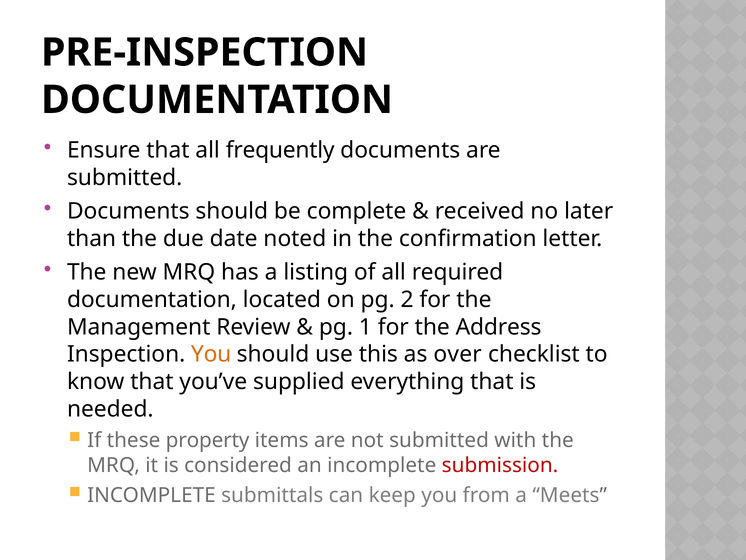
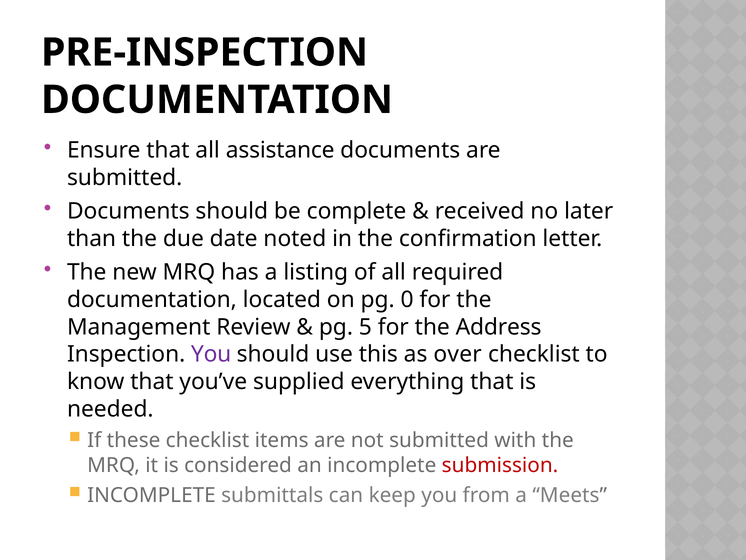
frequently: frequently -> assistance
2: 2 -> 0
1: 1 -> 5
You at (211, 354) colour: orange -> purple
these property: property -> checklist
